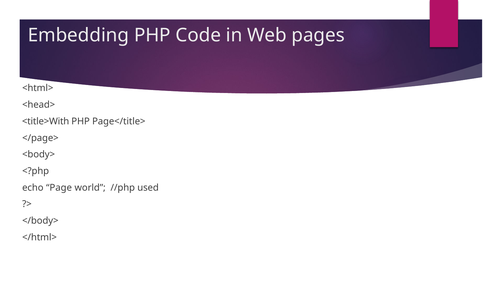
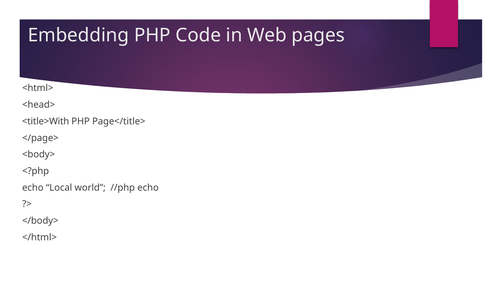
Page: Page -> Local
//php used: used -> echo
